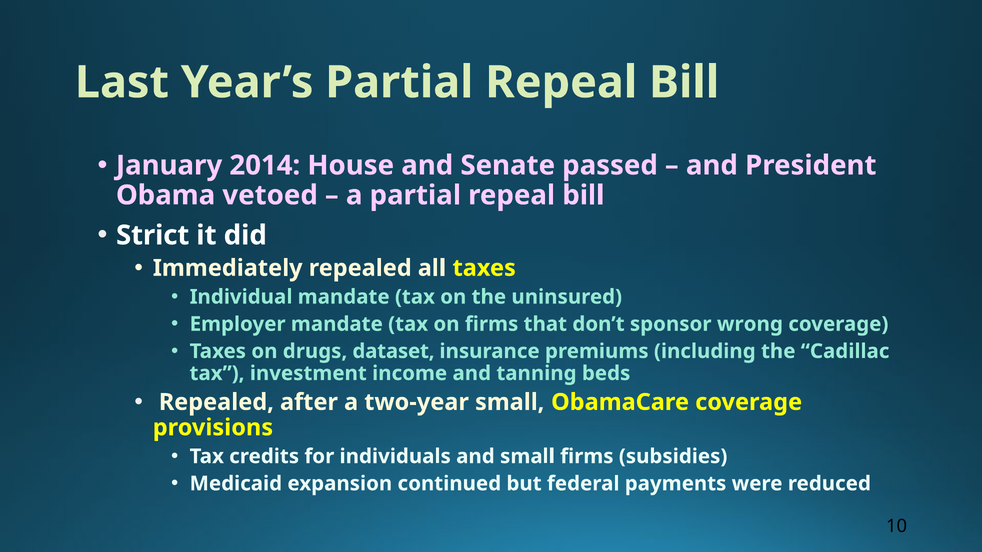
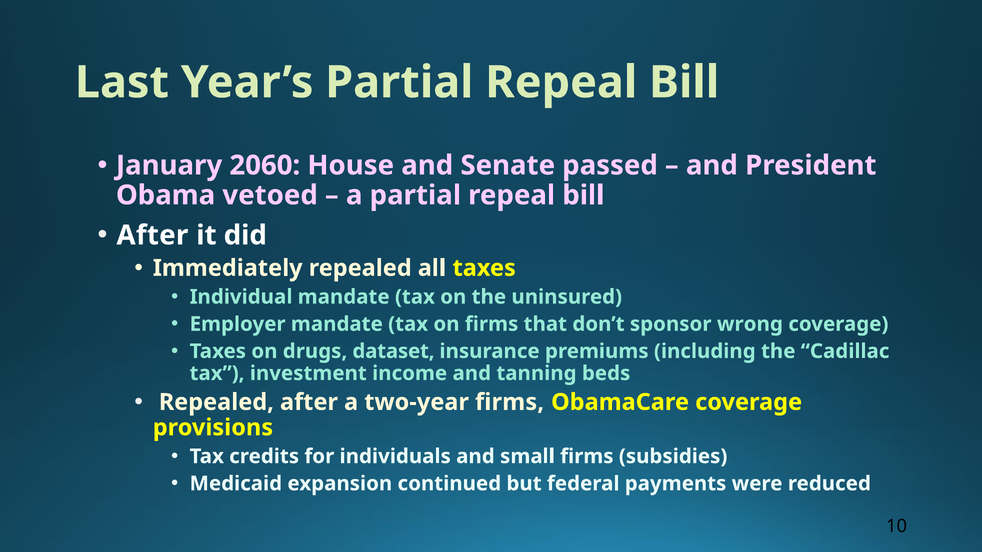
2014: 2014 -> 2060
Strict at (153, 235): Strict -> After
two-year small: small -> firms
